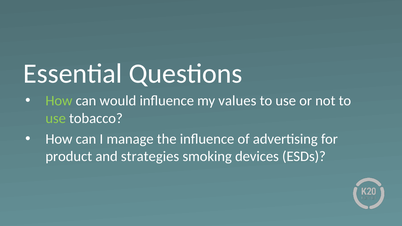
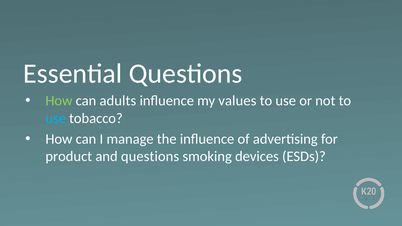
would: would -> adults
use at (56, 118) colour: light green -> light blue
and strategies: strategies -> questions
